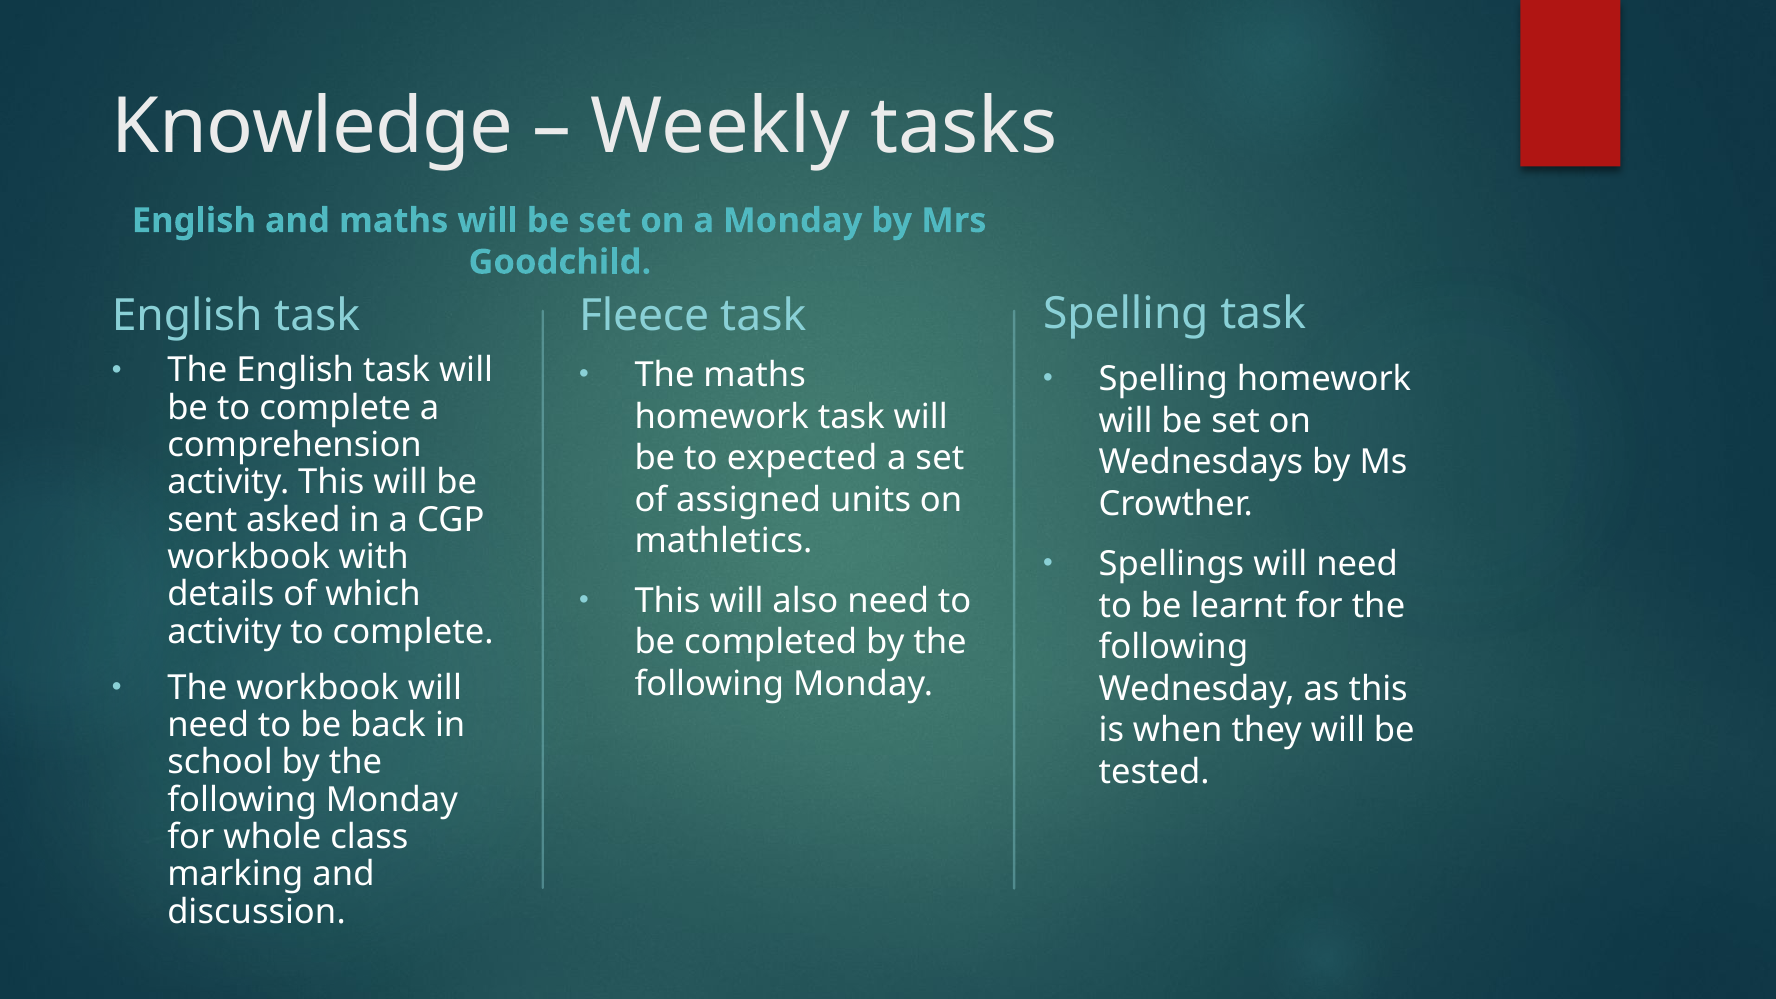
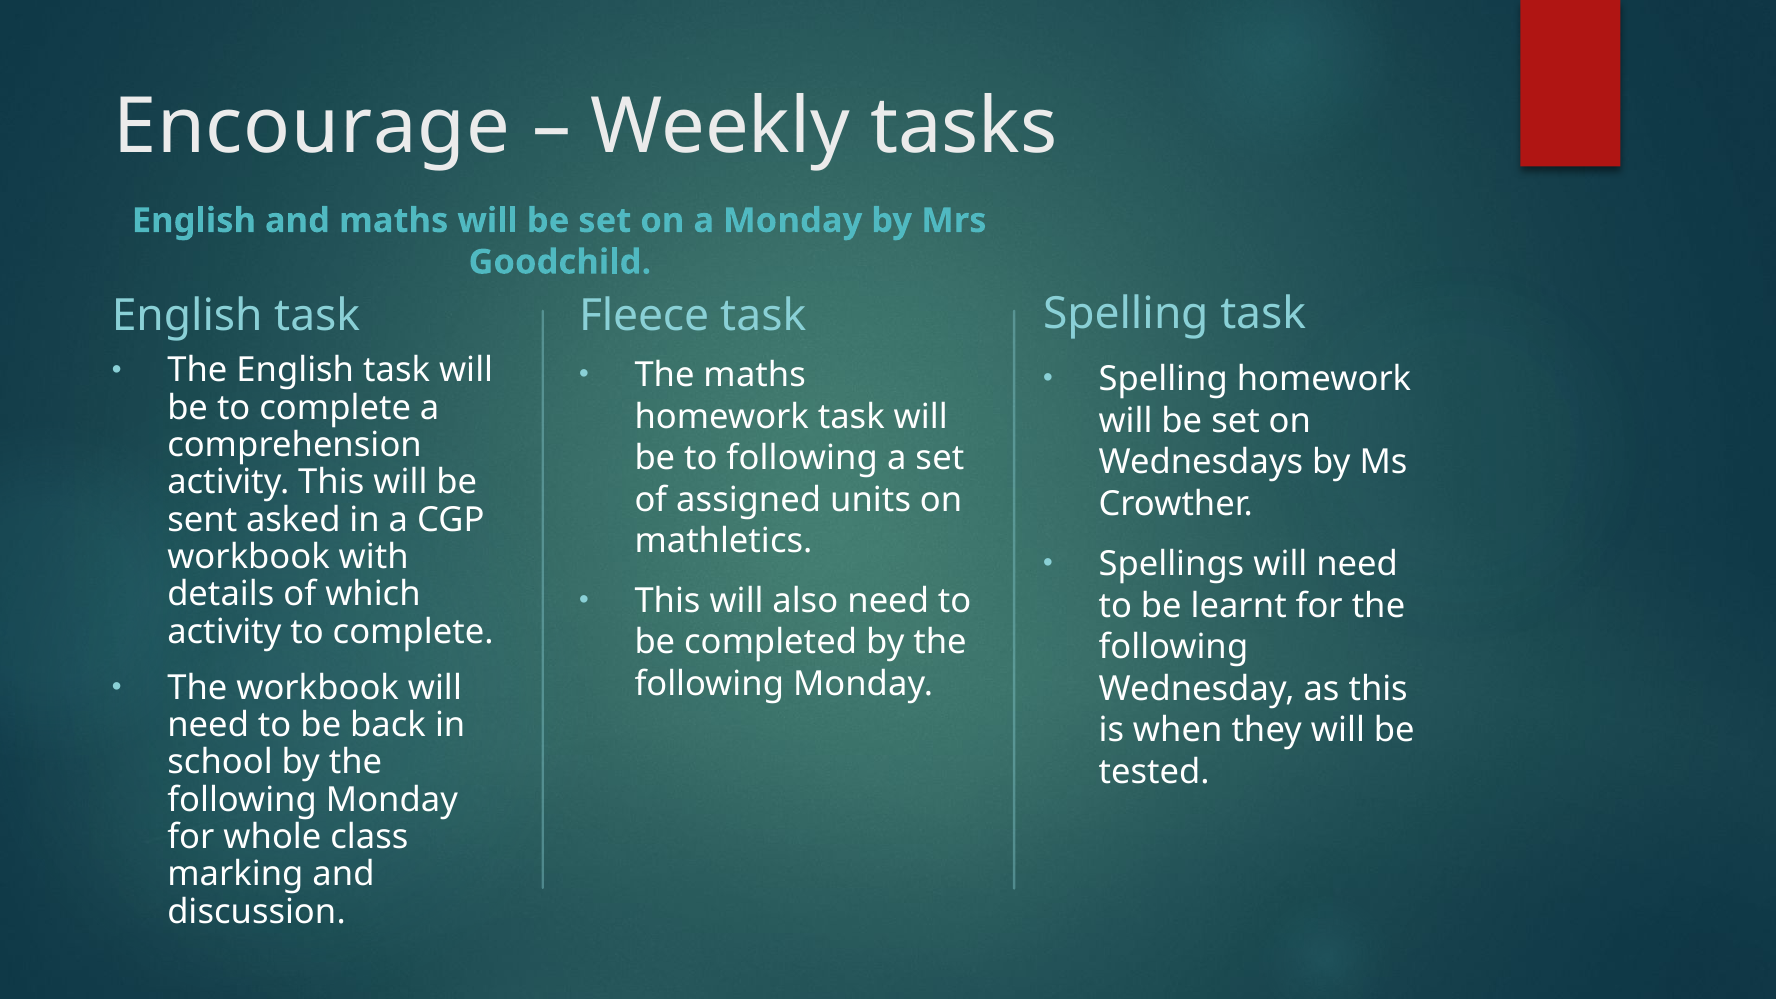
Knowledge: Knowledge -> Encourage
to expected: expected -> following
